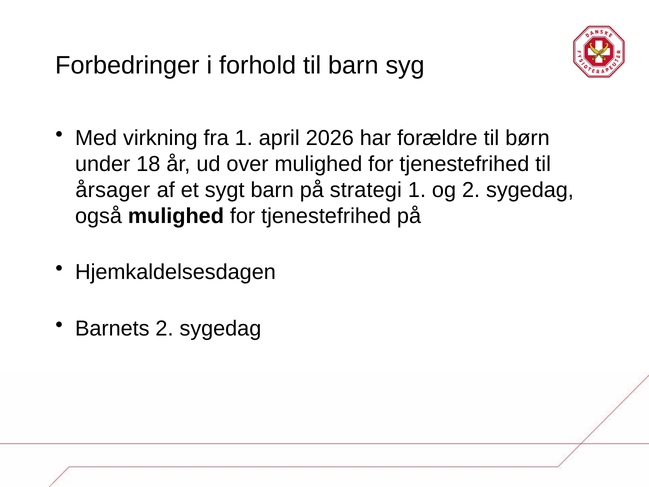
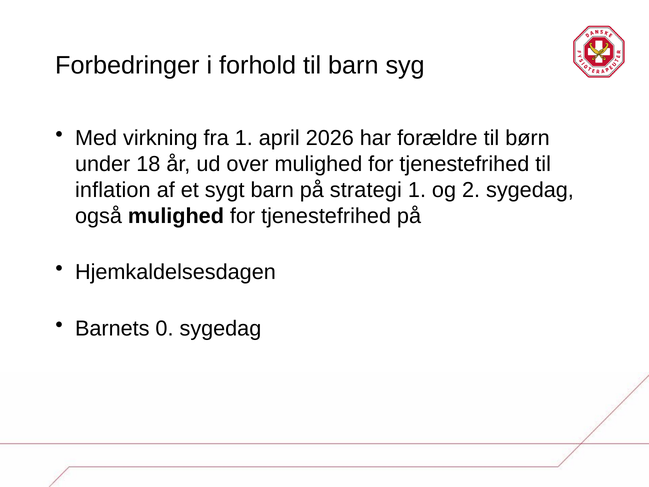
årsager: årsager -> inflation
Barnets 2: 2 -> 0
